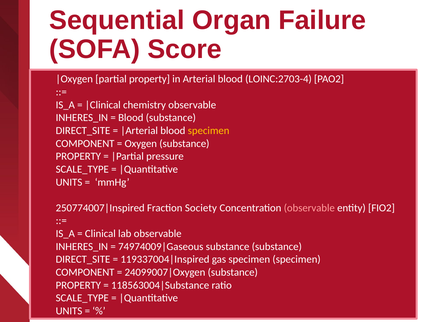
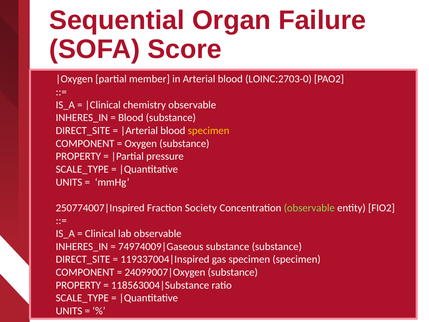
partial property: property -> member
LOINC:2703-4: LOINC:2703-4 -> LOINC:2703-0
observable at (309, 208) colour: pink -> light green
